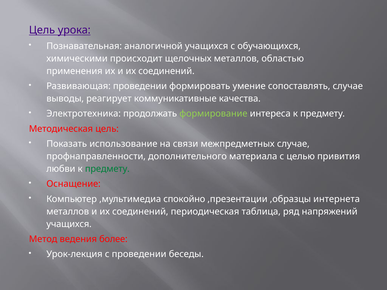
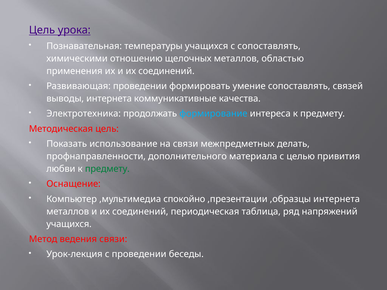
аналогичной: аналогичной -> температуры
с обучающихся: обучающихся -> сопоставлять
происходит: происходит -> отношению
сопоставлять случае: случае -> связей
выводы реагирует: реагирует -> интернета
формирование colour: light green -> light blue
межпредметных случае: случае -> делать
ведения более: более -> связи
